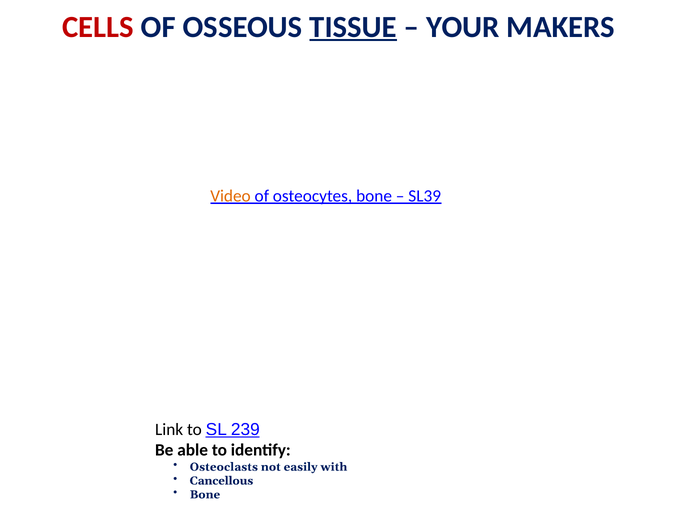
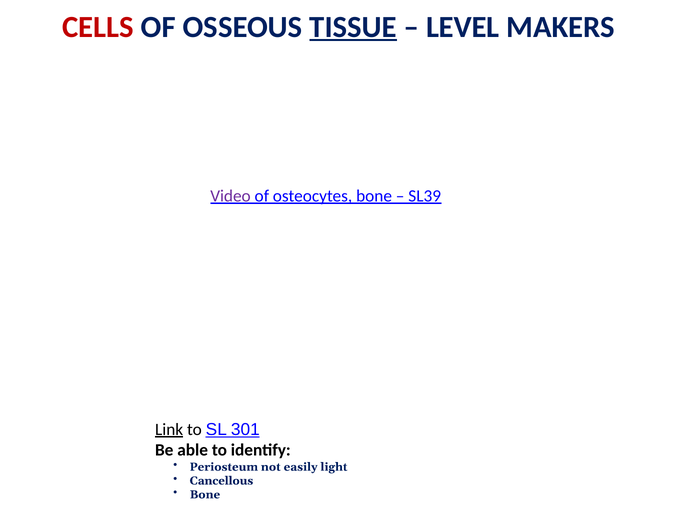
YOUR: YOUR -> LEVEL
Video colour: orange -> purple
Link underline: none -> present
239: 239 -> 301
Osteoclasts: Osteoclasts -> Periosteum
with: with -> light
